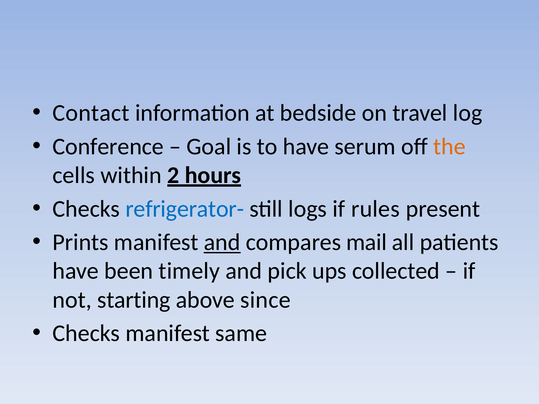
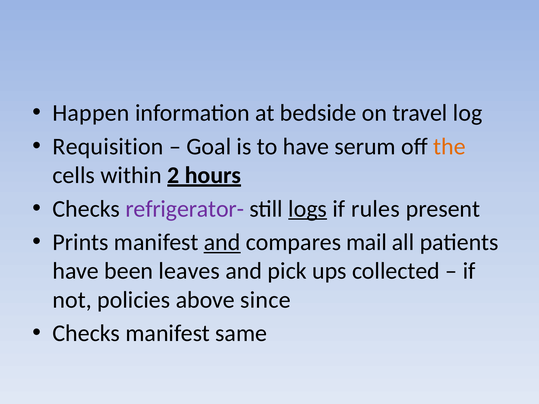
Contact: Contact -> Happen
Conference: Conference -> Requisition
refrigerator- colour: blue -> purple
logs underline: none -> present
timely: timely -> leaves
starting: starting -> policies
